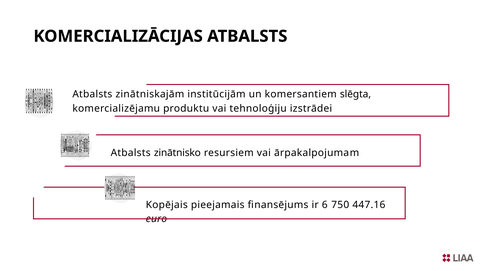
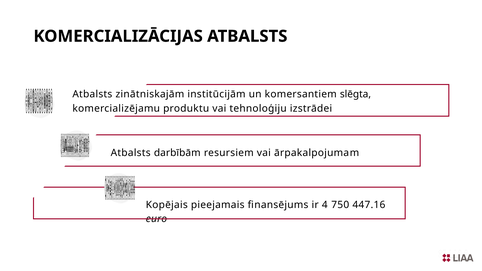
zinātnisko: zinātnisko -> darbībām
6: 6 -> 4
